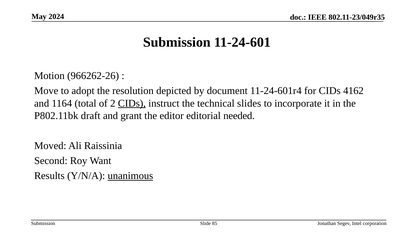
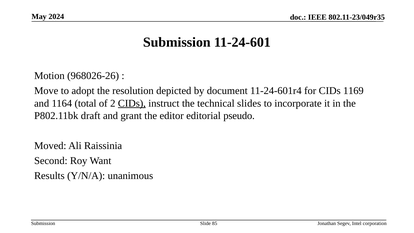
966262-26: 966262-26 -> 968026-26
4162: 4162 -> 1169
needed: needed -> pseudo
unanimous underline: present -> none
